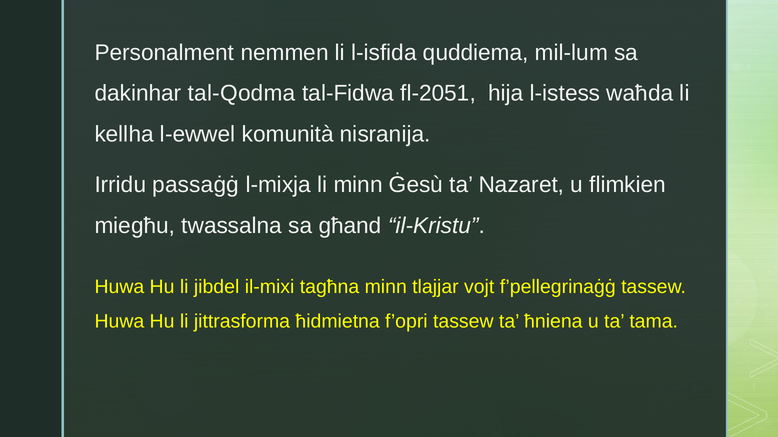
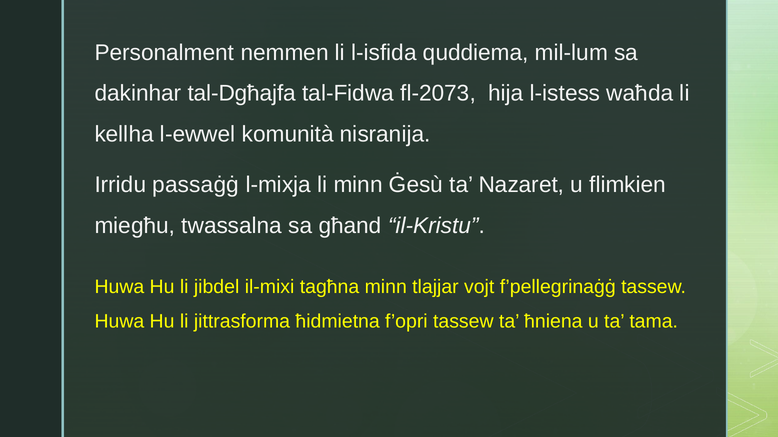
tal-Qodma: tal-Qodma -> tal-Dgħajfa
fl-2051: fl-2051 -> fl-2073
